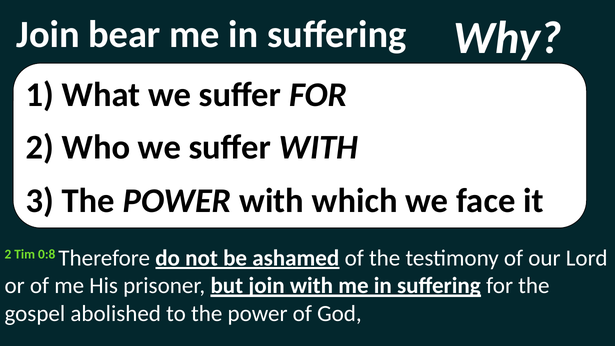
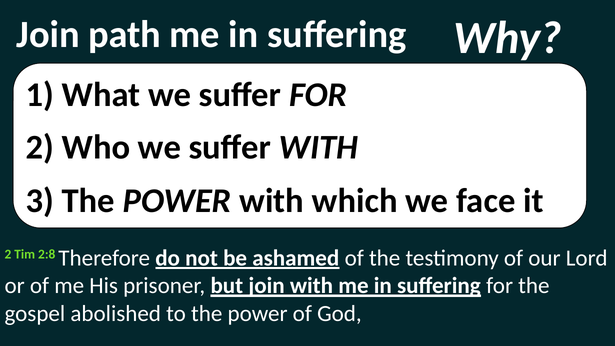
bear: bear -> path
0:8: 0:8 -> 2:8
